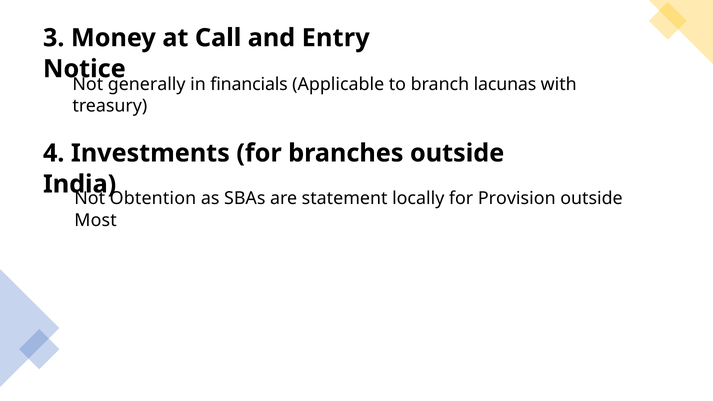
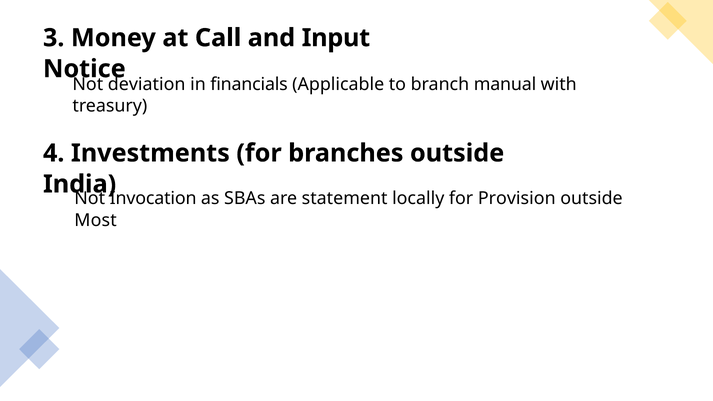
Entry: Entry -> Input
generally: generally -> deviation
lacunas: lacunas -> manual
Obtention: Obtention -> Invocation
